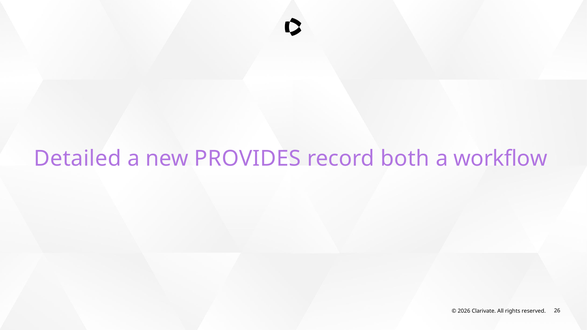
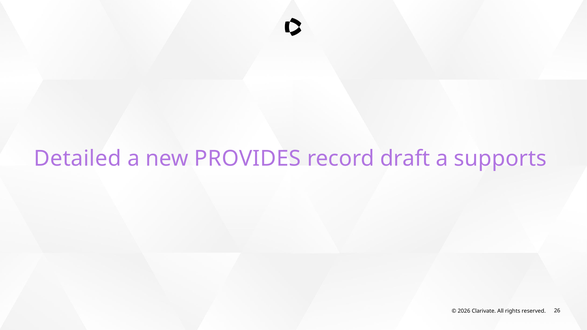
both: both -> draft
workflow: workflow -> supports
